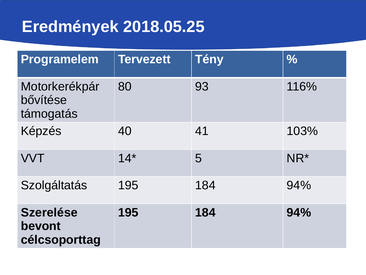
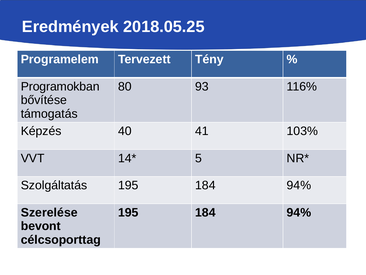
Motorkerékpár: Motorkerékpár -> Programokban
